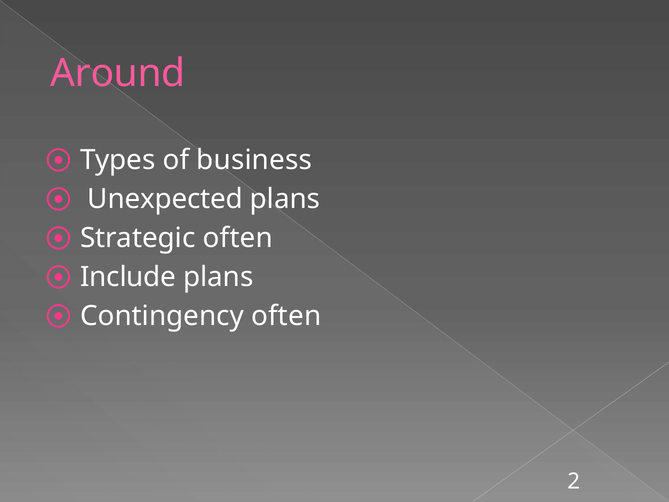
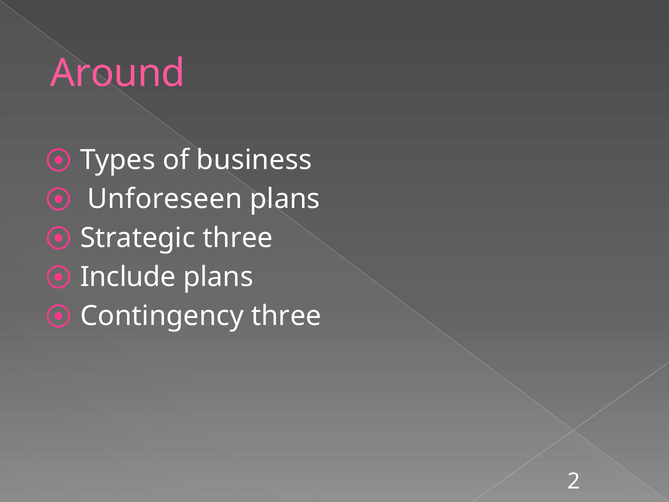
Unexpected: Unexpected -> Unforeseen
Strategic often: often -> three
Contingency often: often -> three
